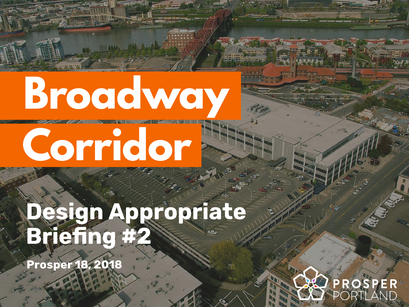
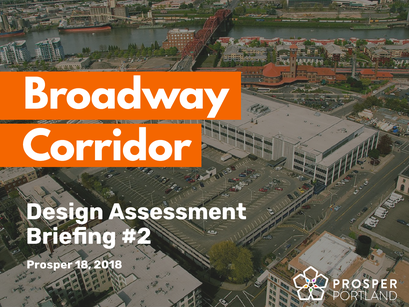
Appropriate: Appropriate -> Assessment
